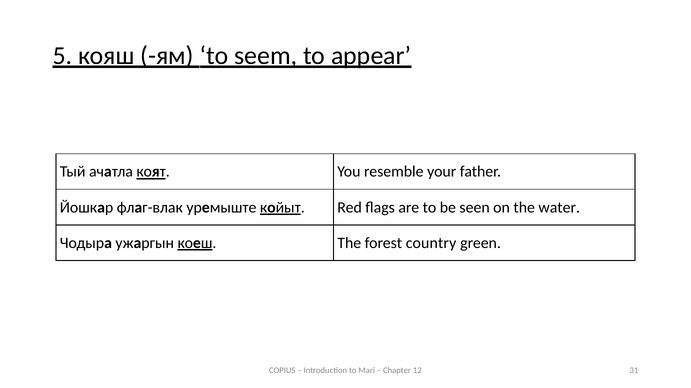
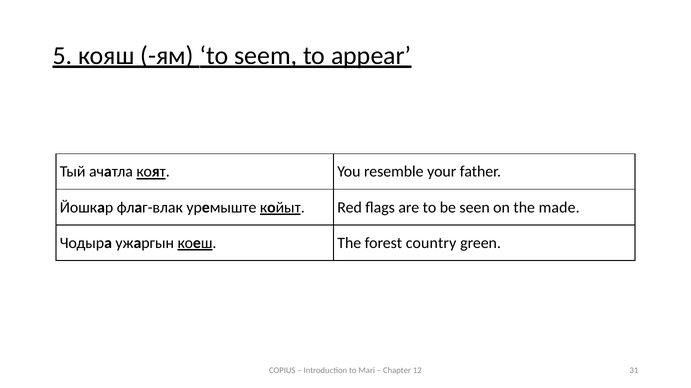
water: water -> made
